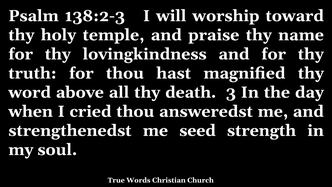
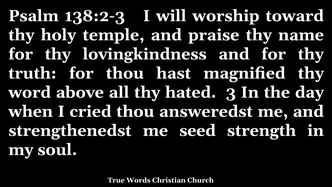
death: death -> hated
